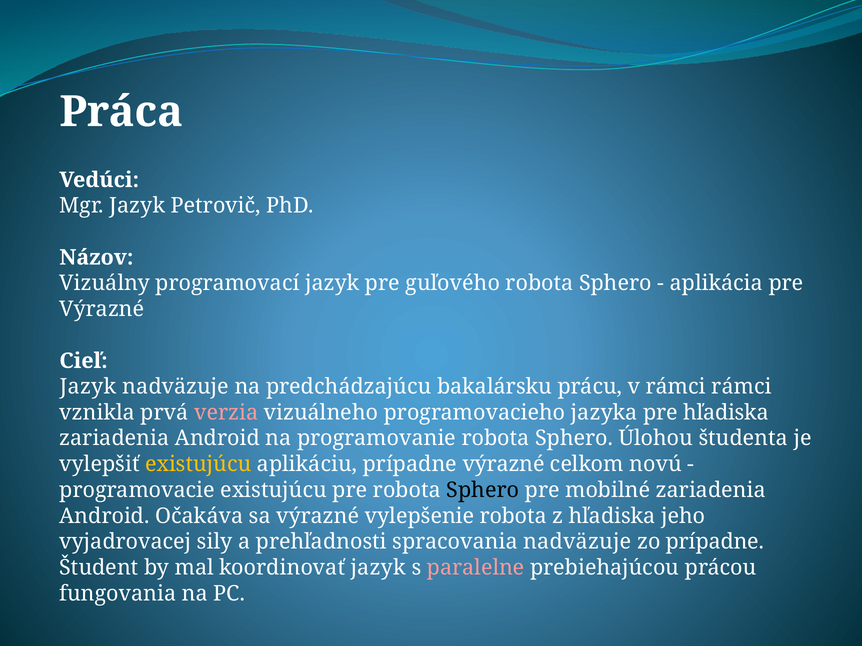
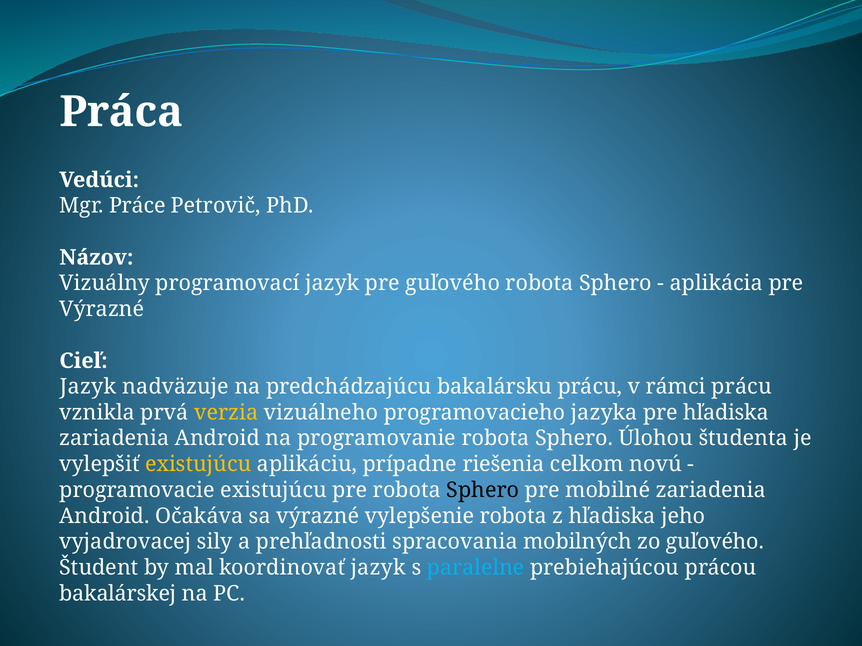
Mgr Jazyk: Jazyk -> Práce
rámci rámci: rámci -> prácu
verzia colour: pink -> yellow
prípadne výrazné: výrazné -> riešenia
spracovania nadväzuje: nadväzuje -> mobilných
zo prípadne: prípadne -> guľového
paralelne colour: pink -> light blue
fungovania: fungovania -> bakalárskej
